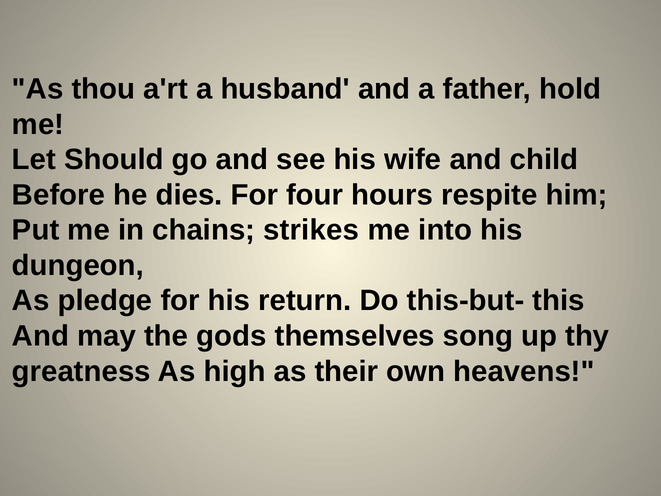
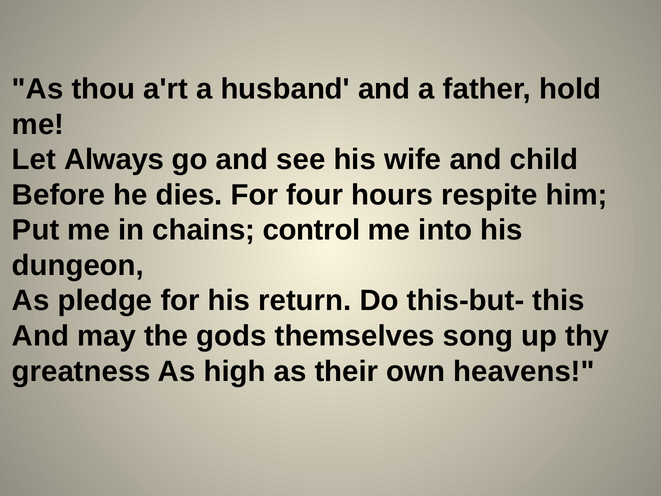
Should: Should -> Always
strikes: strikes -> control
